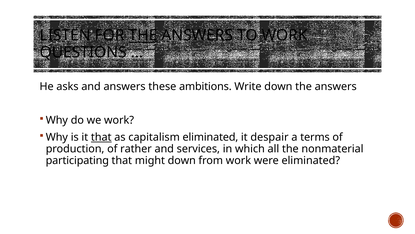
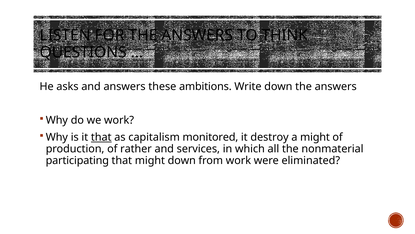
THE at (143, 35) underline: present -> none
TO WORK: WORK -> THINK
capitalism eliminated: eliminated -> monitored
despair: despair -> destroy
a terms: terms -> might
